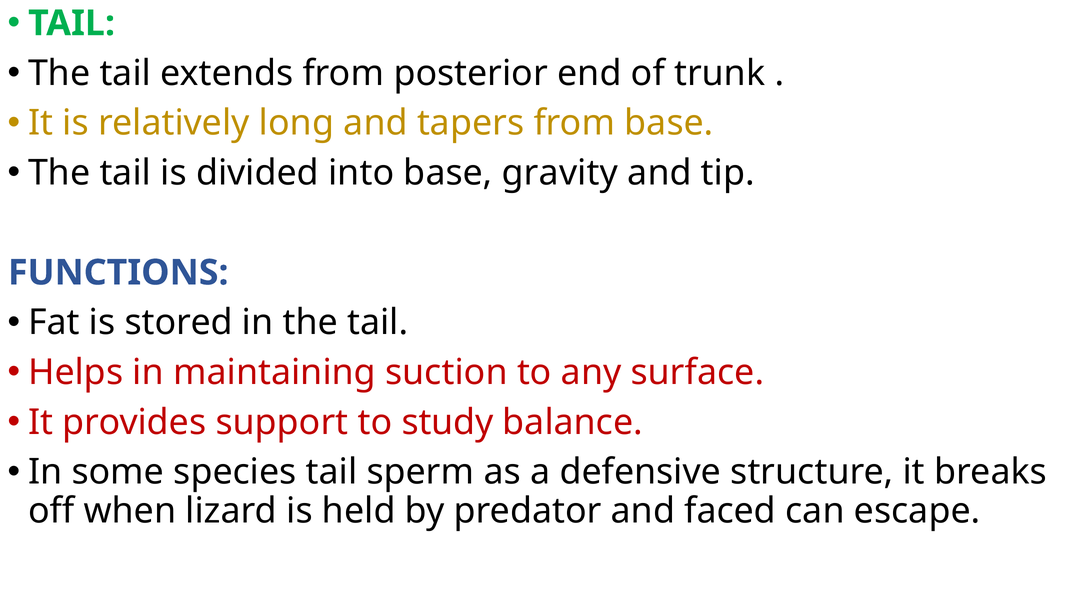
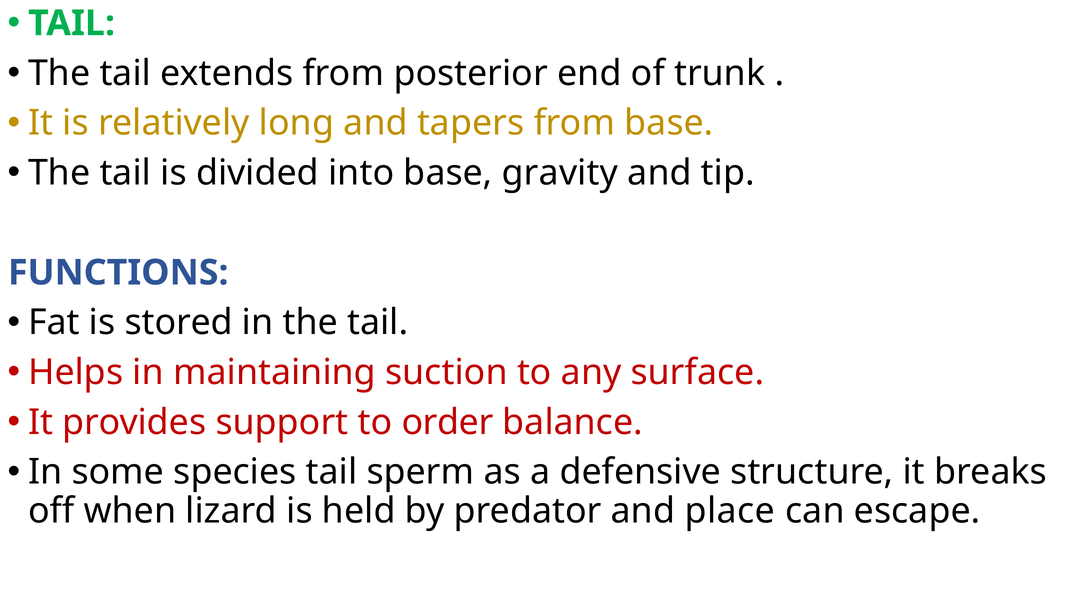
study: study -> order
faced: faced -> place
